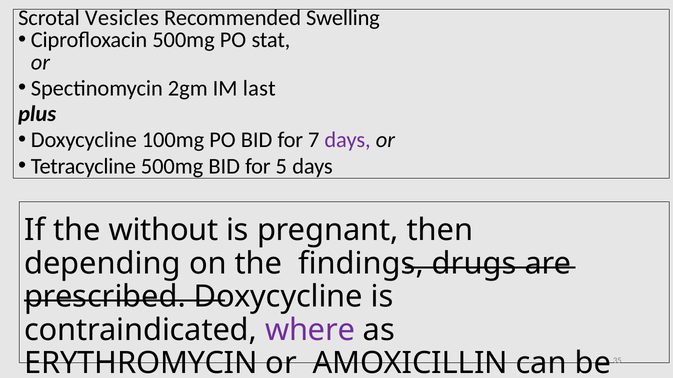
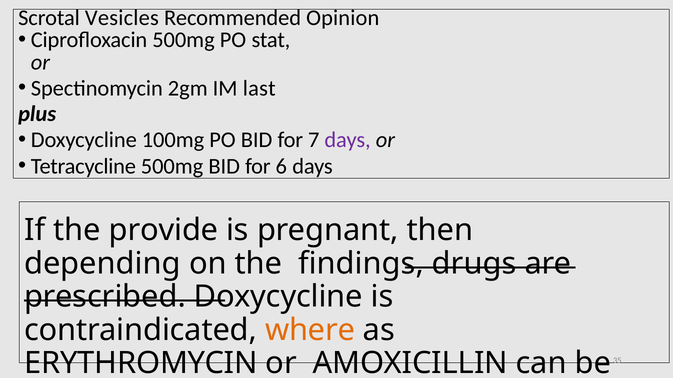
Swelling: Swelling -> Opinion
5: 5 -> 6
without: without -> provide
where colour: purple -> orange
